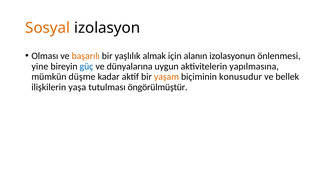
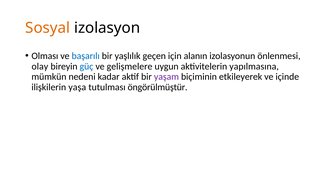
başarılı colour: orange -> blue
almak: almak -> geçen
yine: yine -> olay
dünyalarına: dünyalarına -> gelişmelere
düşme: düşme -> nedeni
yaşam colour: orange -> purple
konusudur: konusudur -> etkileyerek
bellek: bellek -> içinde
